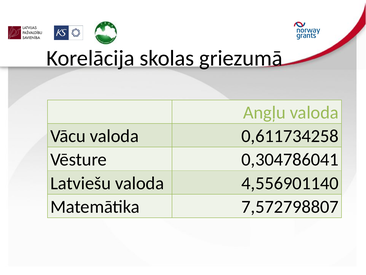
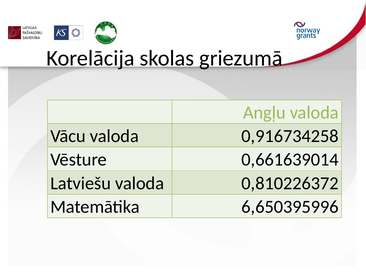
0,611734258: 0,611734258 -> 0,916734258
0,304786041: 0,304786041 -> 0,661639014
4,556901140: 4,556901140 -> 0,810226372
7,572798807: 7,572798807 -> 6,650395996
